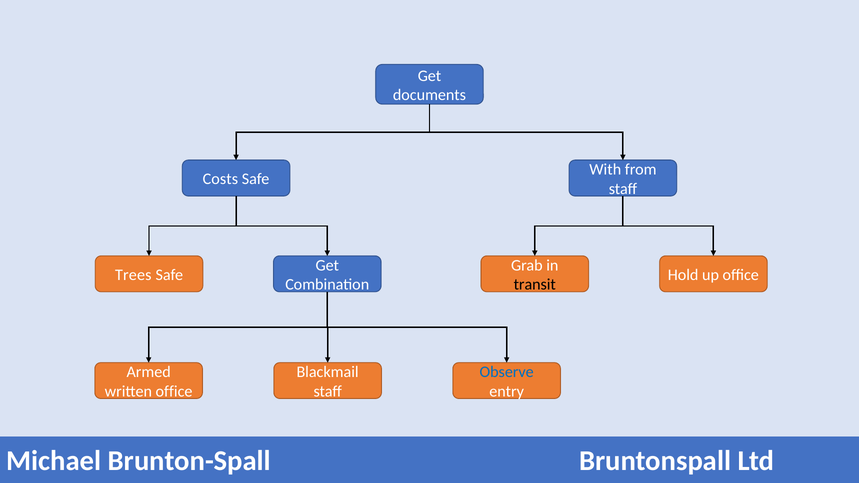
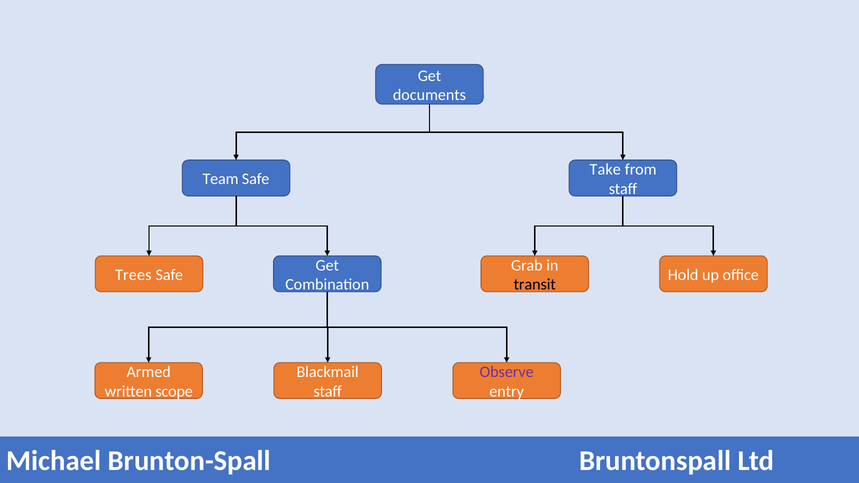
With: With -> Take
Costs: Costs -> Team
Observe colour: blue -> purple
written office: office -> scope
